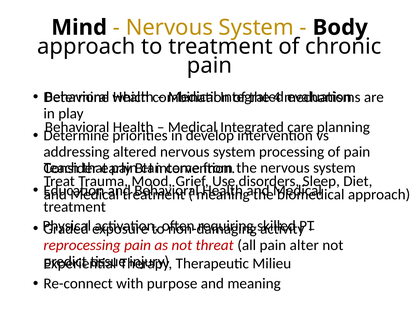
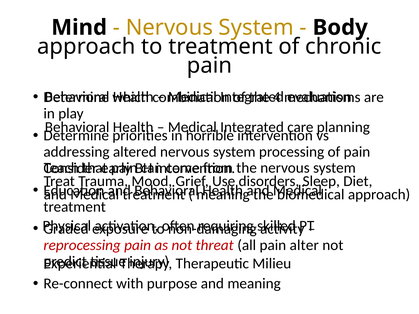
develop: develop -> horrible
